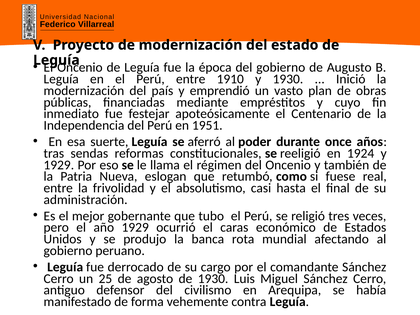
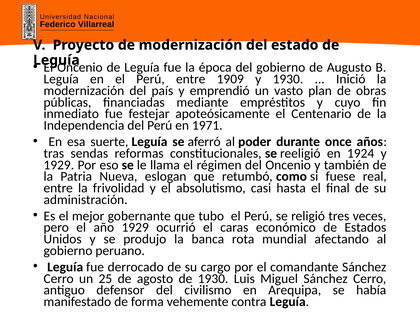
1910: 1910 -> 1909
1951: 1951 -> 1971
